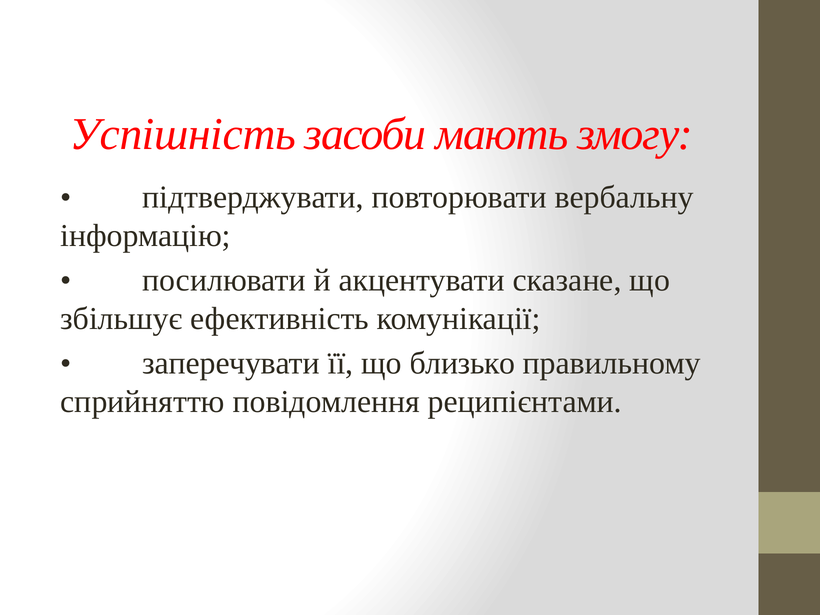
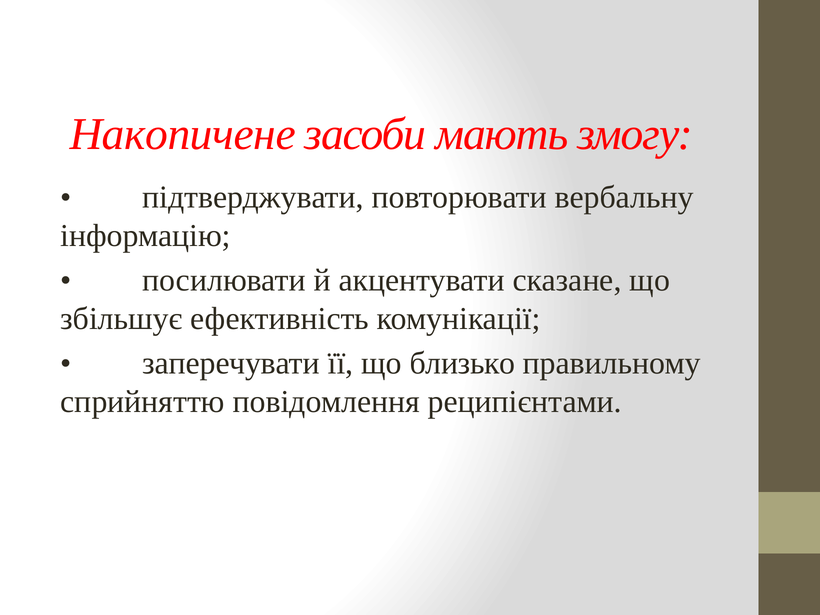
Успішність: Успішність -> Накопичене
